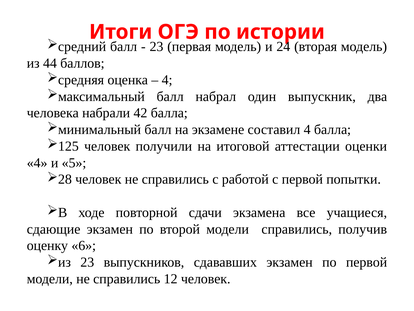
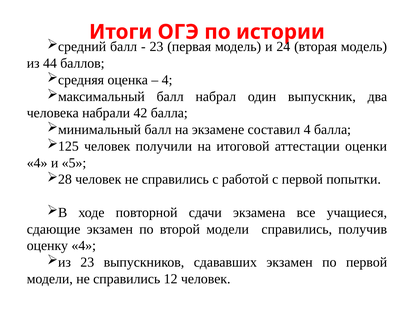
оценку 6: 6 -> 4
